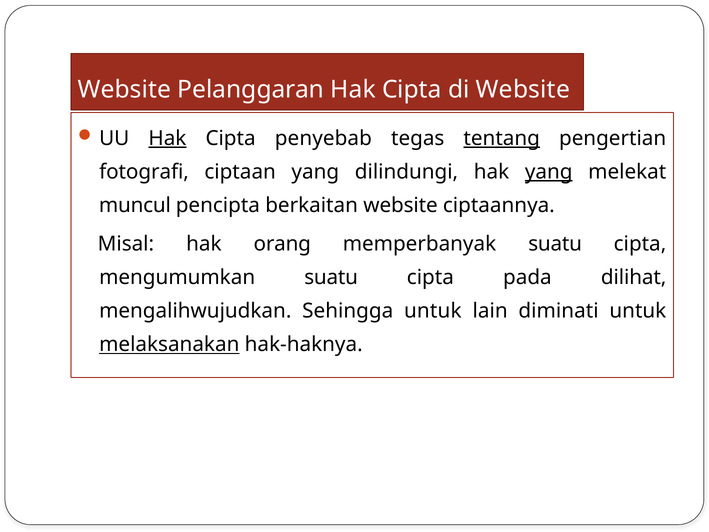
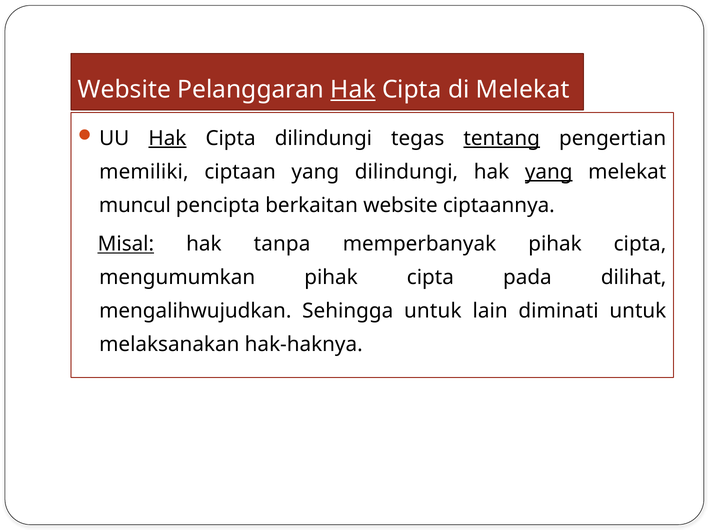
Hak at (353, 90) underline: none -> present
di Website: Website -> Melekat
Cipta penyebab: penyebab -> dilindungi
fotografi: fotografi -> memiliki
Misal underline: none -> present
orang: orang -> tanpa
memperbanyak suatu: suatu -> pihak
mengumumkan suatu: suatu -> pihak
melaksanakan underline: present -> none
